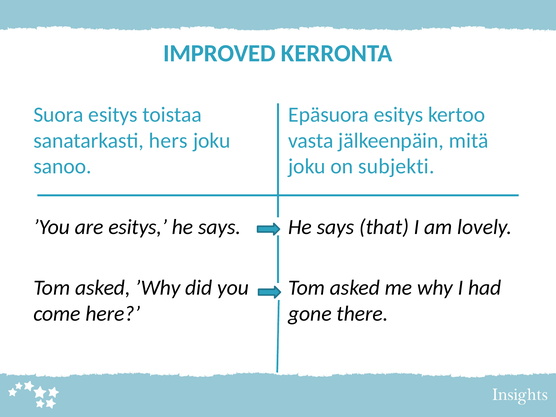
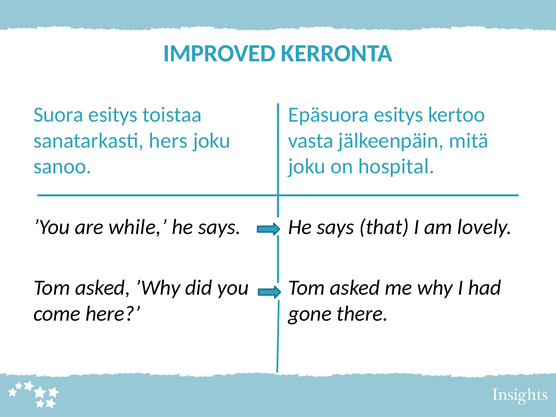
subjekti: subjekti -> hospital
are esitys: esitys -> while
